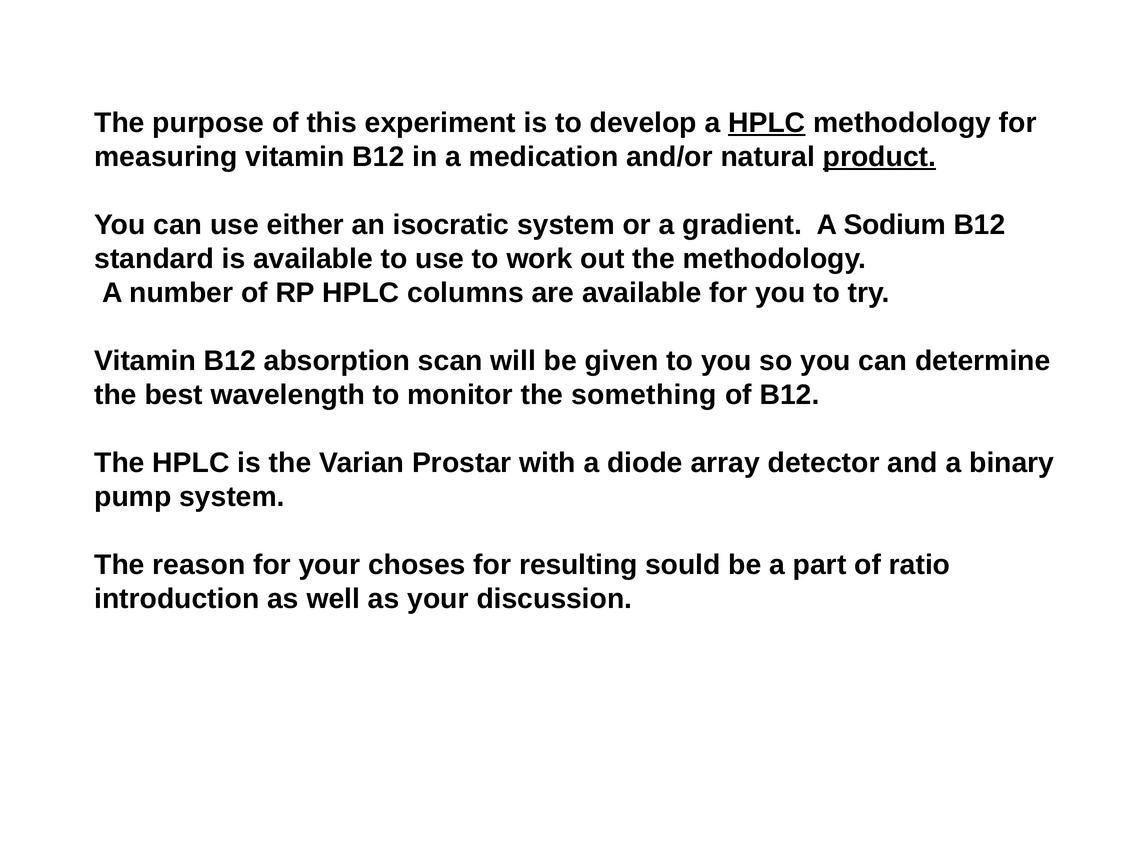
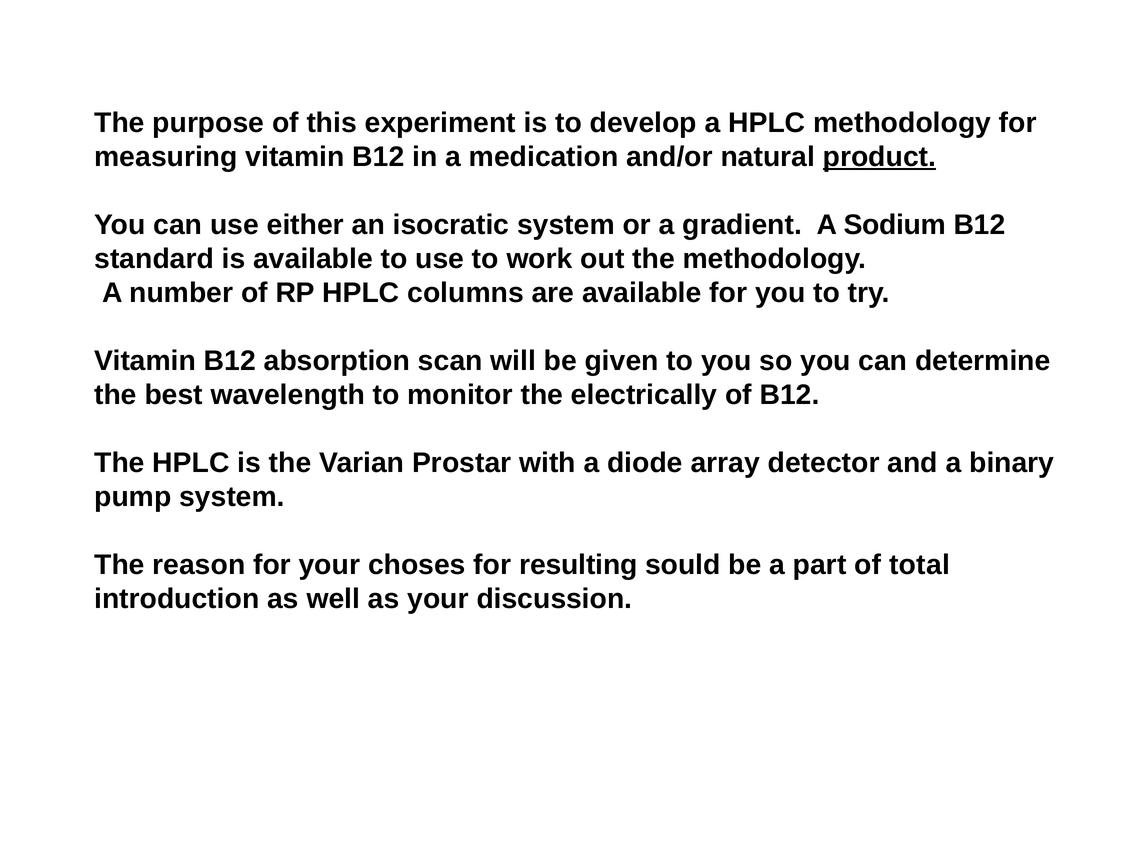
HPLC at (767, 123) underline: present -> none
something: something -> electrically
ratio: ratio -> total
